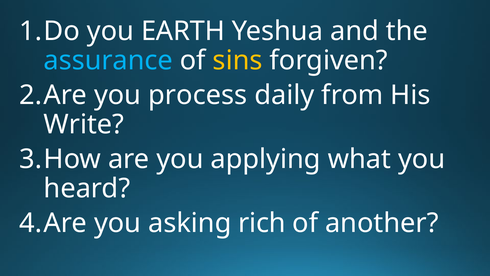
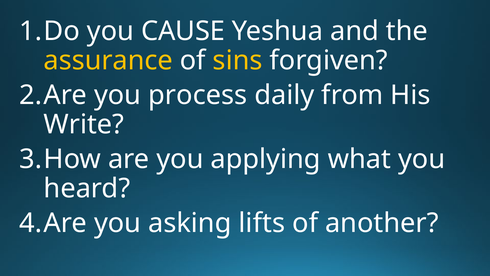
EARTH: EARTH -> CAUSE
assurance colour: light blue -> yellow
rich: rich -> lifts
